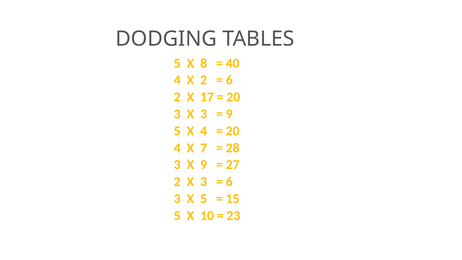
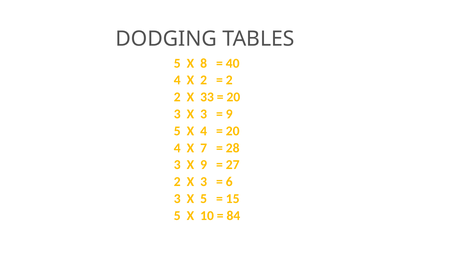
6 at (229, 80): 6 -> 2
17: 17 -> 33
23: 23 -> 84
